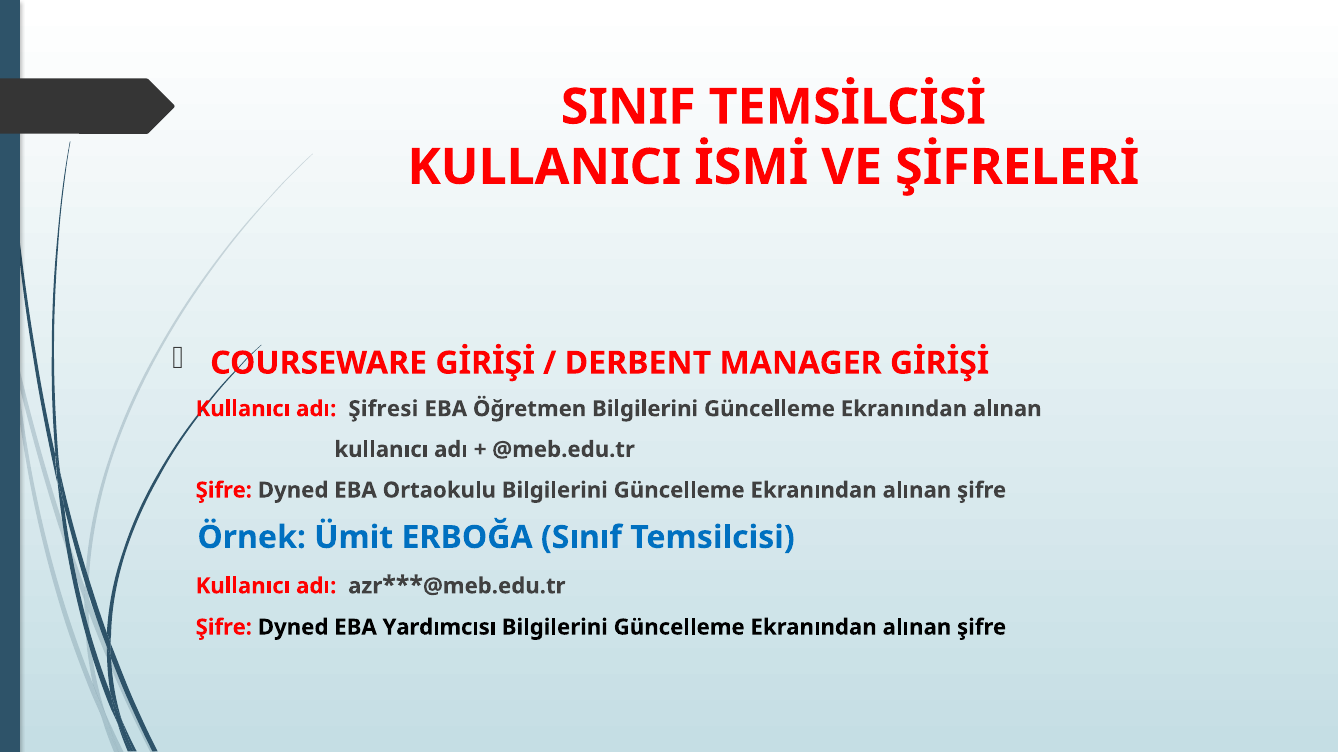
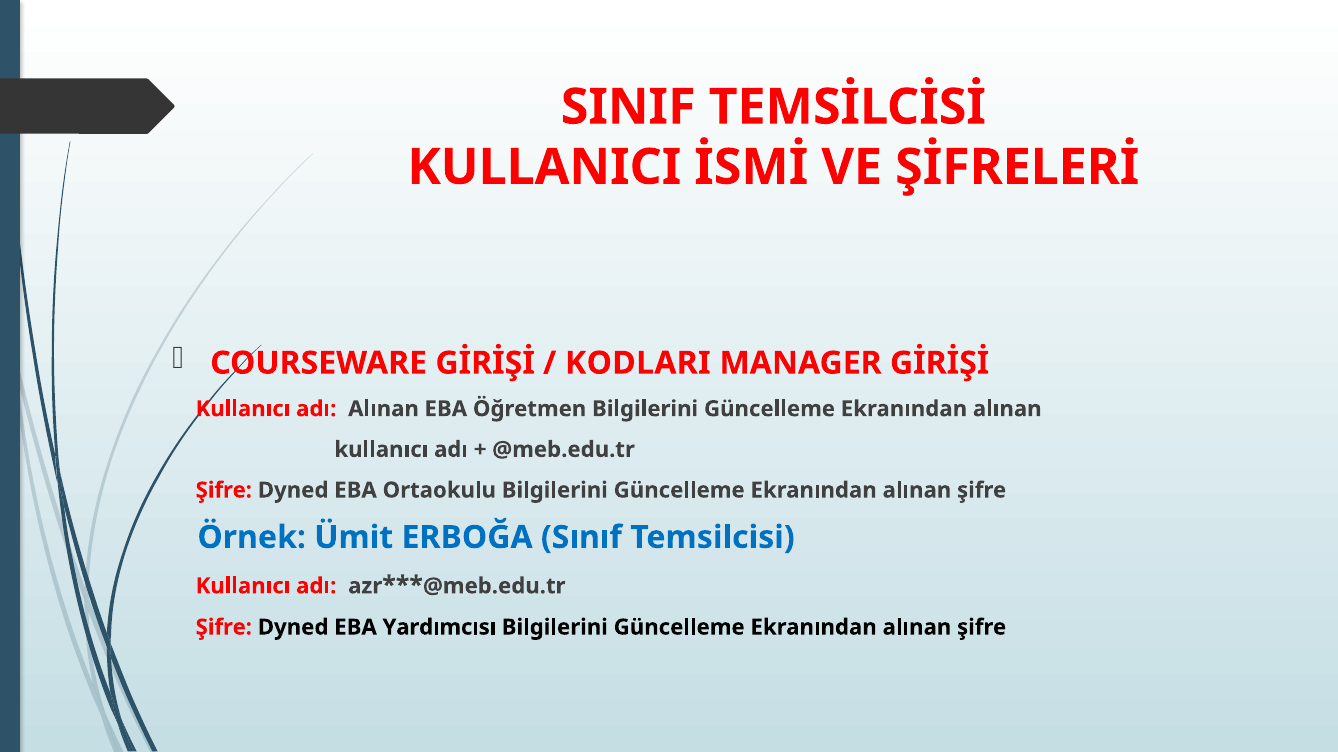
DERBENT: DERBENT -> KODLARI
adı Şifresi: Şifresi -> Alınan
